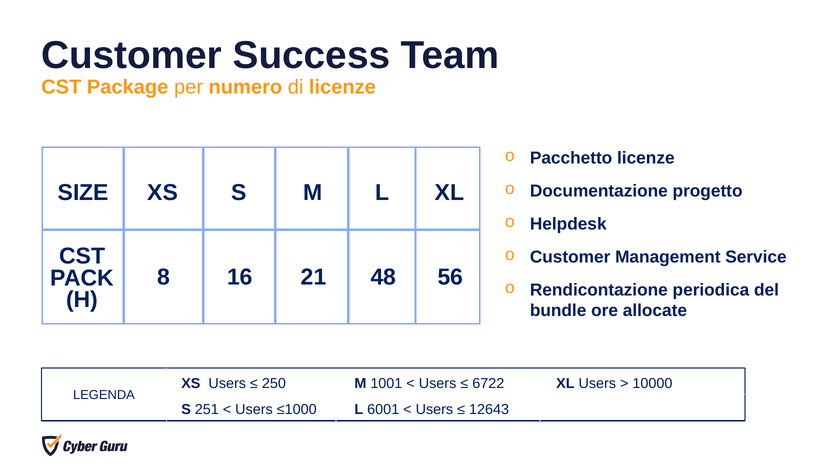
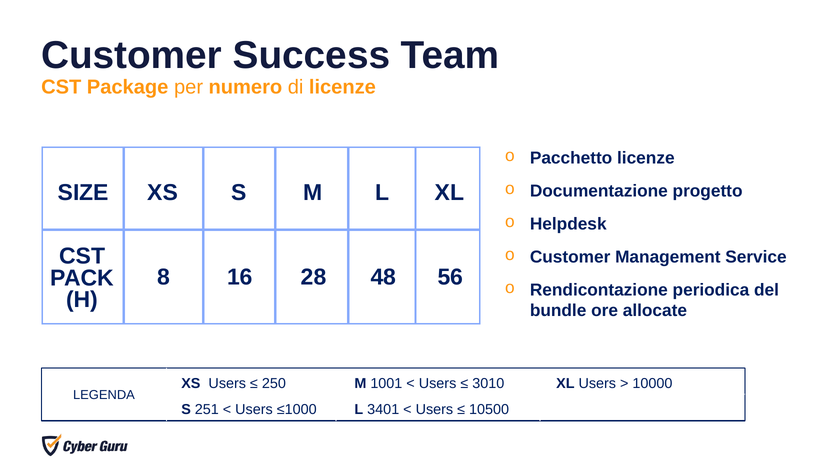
21: 21 -> 28
6722: 6722 -> 3010
6001: 6001 -> 3401
12643: 12643 -> 10500
